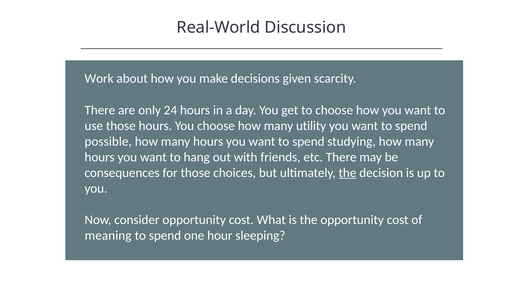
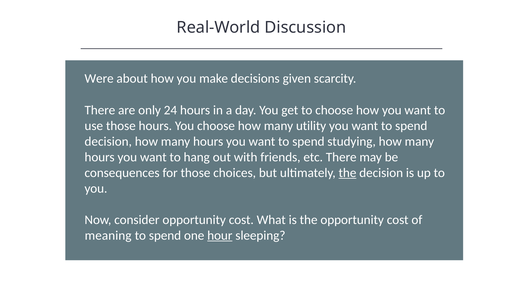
Work: Work -> Were
possible at (108, 141): possible -> decision
hour underline: none -> present
